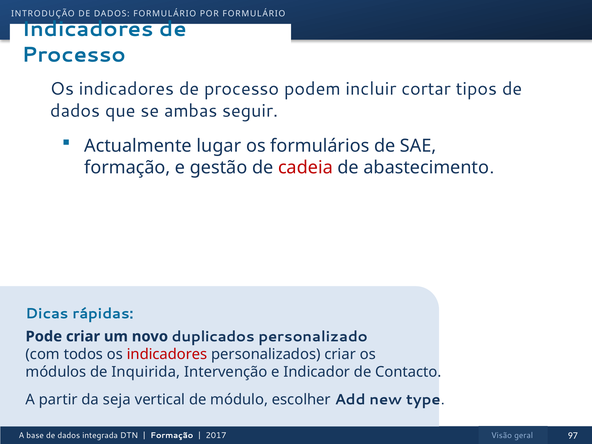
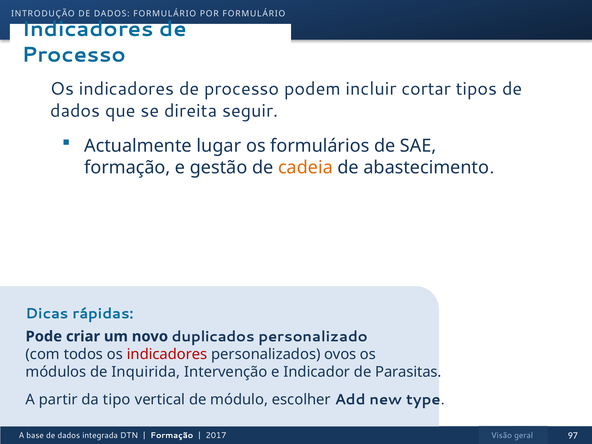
ambas: ambas -> direita
cadeia colour: red -> orange
personalizados criar: criar -> ovos
Contacto: Contacto -> Parasitas
seja: seja -> tipo
